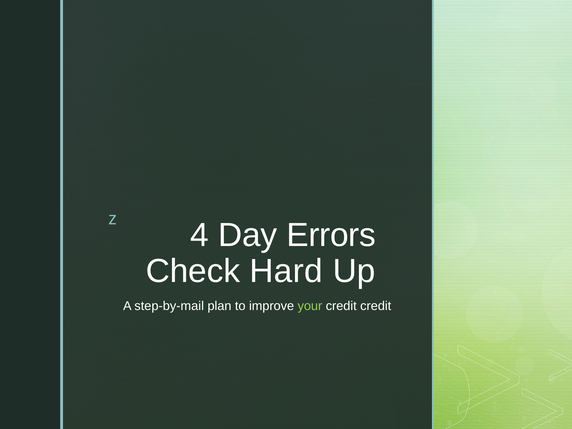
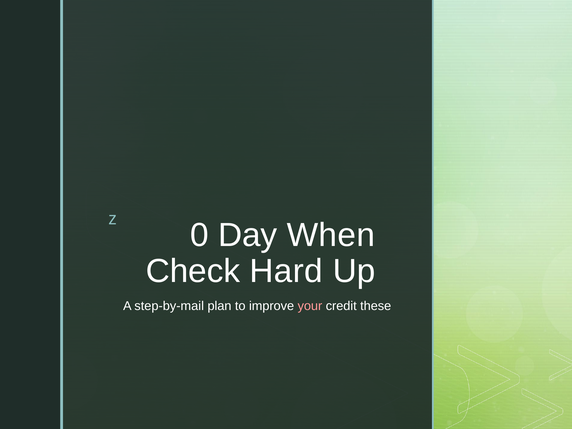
4: 4 -> 0
Errors: Errors -> When
your colour: light green -> pink
credit credit: credit -> these
